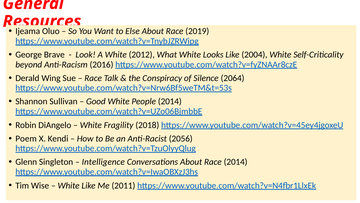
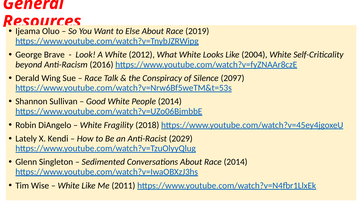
2064: 2064 -> 2097
Poem: Poem -> Lately
2056: 2056 -> 2029
Intelligence: Intelligence -> Sedimented
